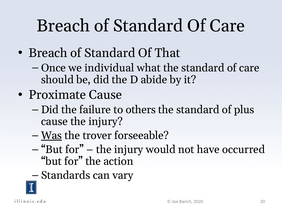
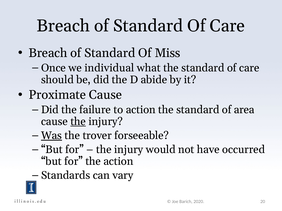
That: That -> Miss
to others: others -> action
plus: plus -> area
the at (78, 122) underline: none -> present
